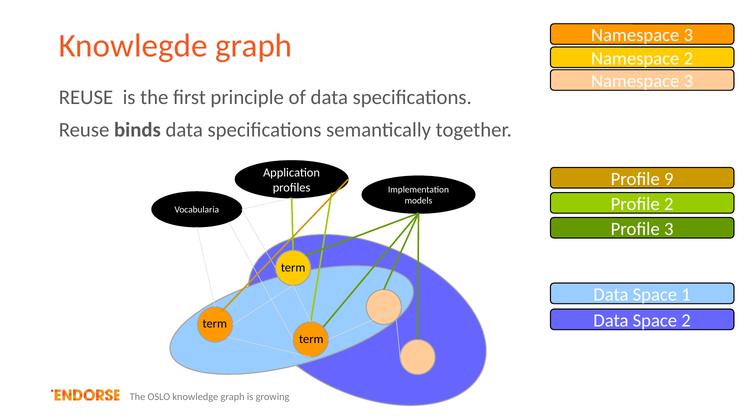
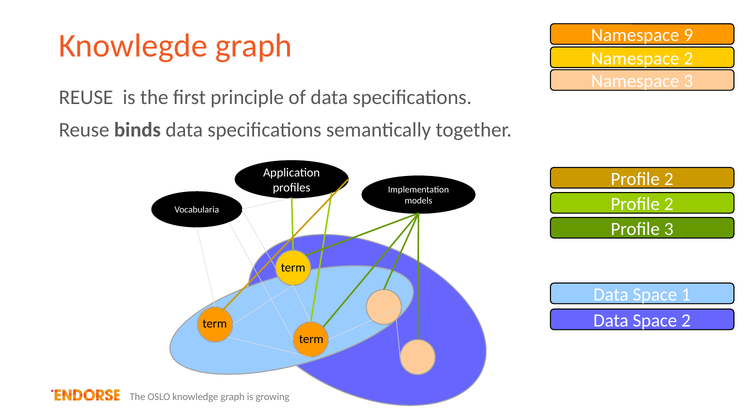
3 at (688, 35): 3 -> 9
9 at (669, 179): 9 -> 2
